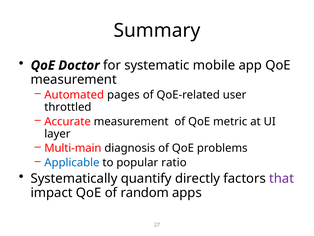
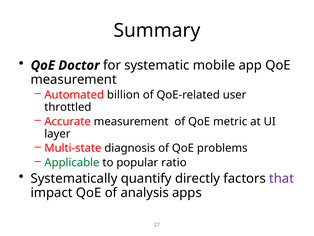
pages: pages -> billion
Multi-main: Multi-main -> Multi-state
Applicable colour: blue -> green
random: random -> analysis
